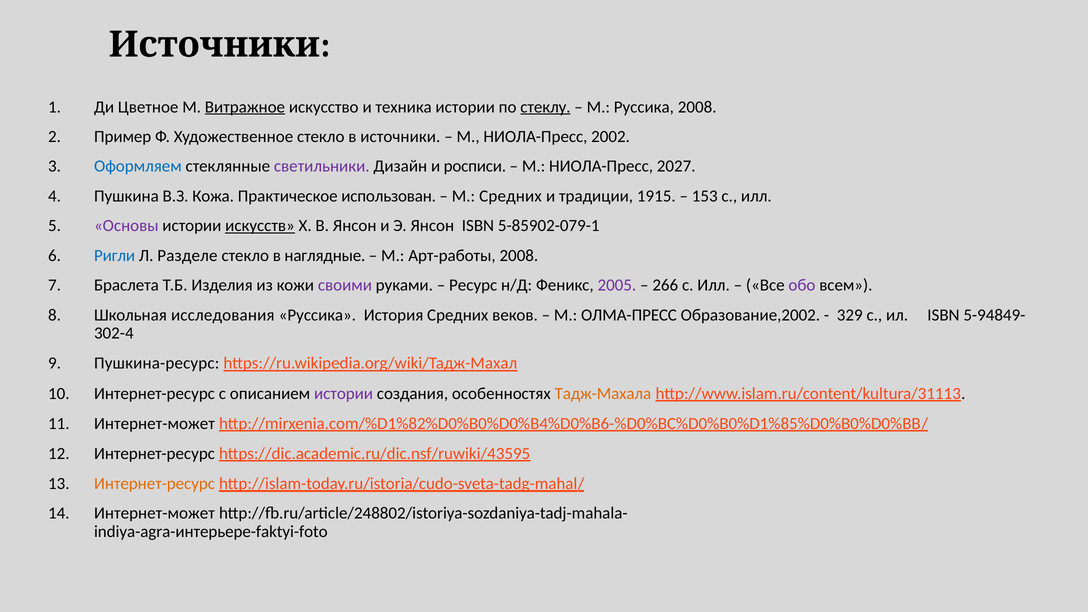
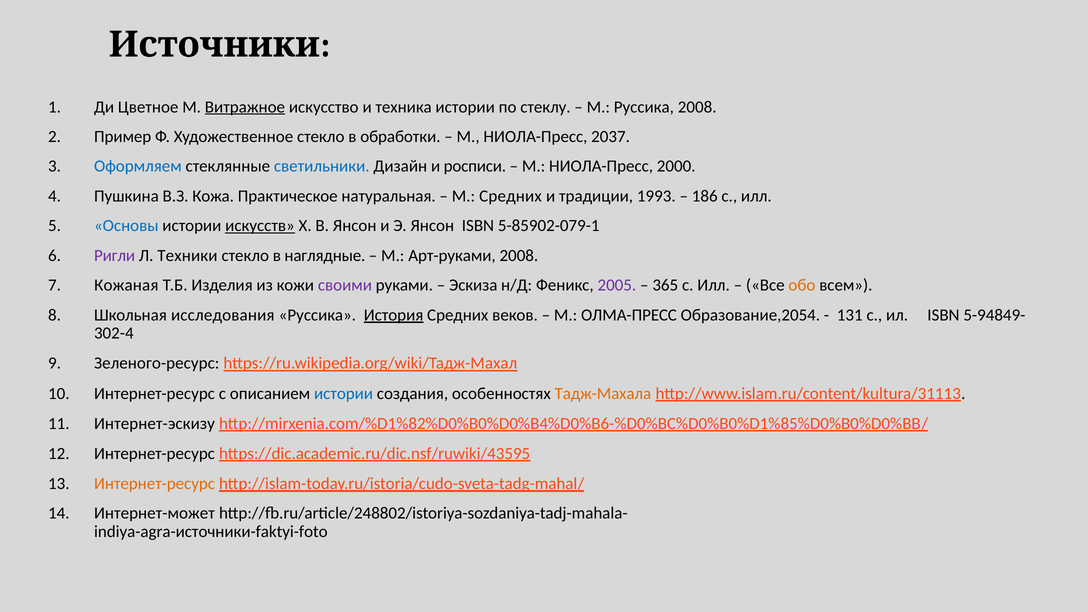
стеклу underline: present -> none
в источники: источники -> обработки
2002: 2002 -> 2037
светильники colour: purple -> blue
2027: 2027 -> 2000
использован: использован -> натуральная
1915: 1915 -> 1993
153: 153 -> 186
Основы colour: purple -> blue
Ригли colour: blue -> purple
Разделе: Разделе -> Техники
Арт-работы: Арт-работы -> Арт-руками
Браслета: Браслета -> Кожаная
Ресурс: Ресурс -> Эскиза
266: 266 -> 365
обо colour: purple -> orange
История underline: none -> present
Образование,2002: Образование,2002 -> Образование,2054
329: 329 -> 131
Пушкина-ресурс: Пушкина-ресурс -> Зеленого-ресурс
истории at (344, 393) colour: purple -> blue
Интернет-может at (154, 423): Интернет-может -> Интернет-эскизу
indiya-agra-интерьере-faktyi-foto: indiya-agra-интерьере-faktyi-foto -> indiya-agra-источники-faktyi-foto
